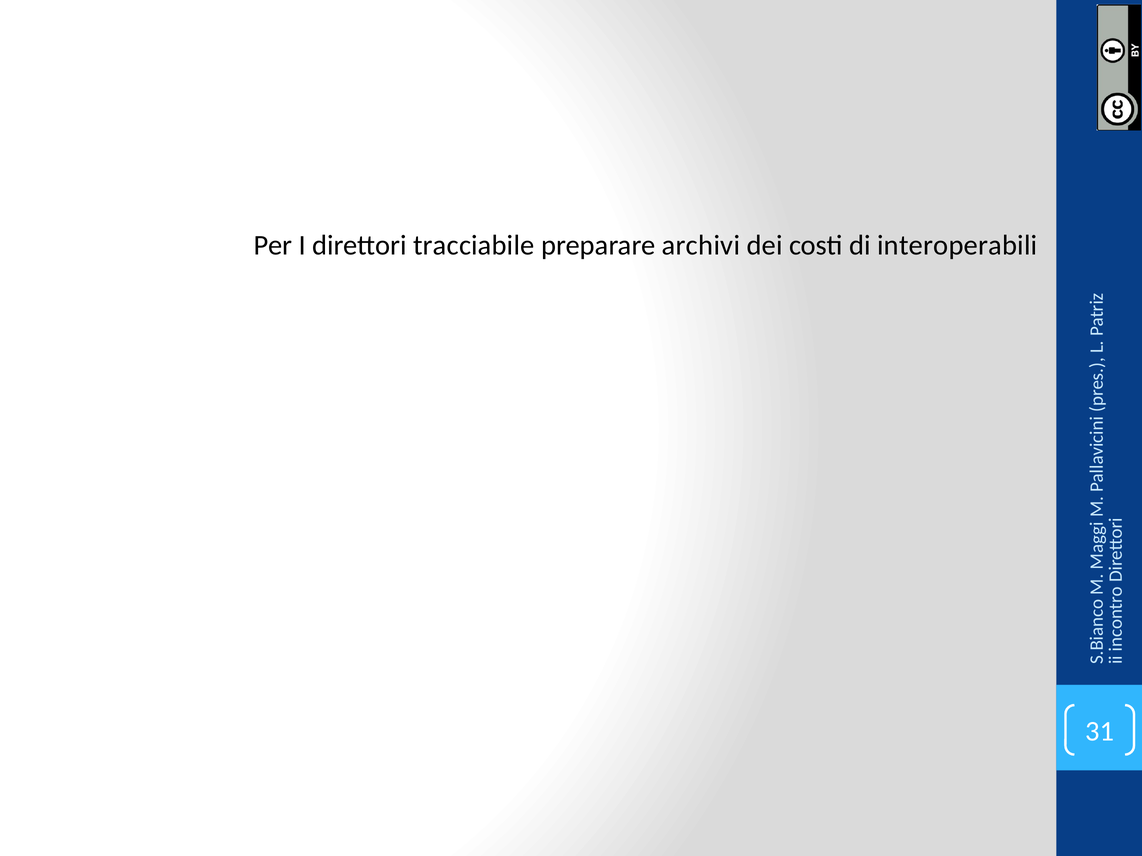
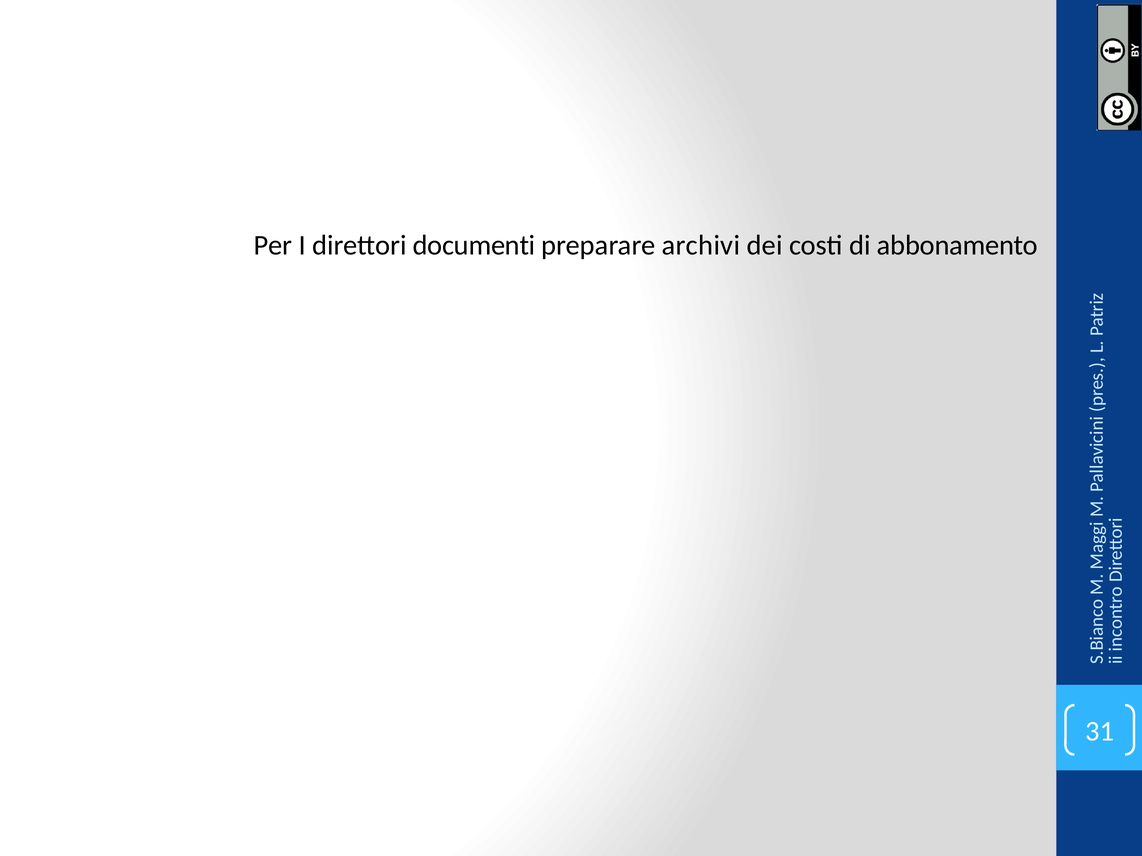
tracciabile: tracciabile -> documenti
interoperabili: interoperabili -> abbonamento
